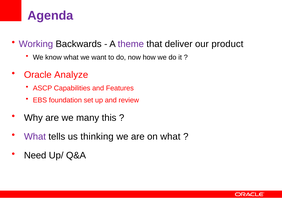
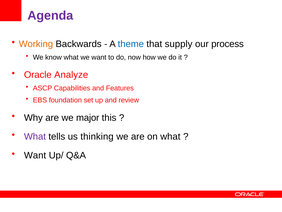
Working colour: purple -> orange
theme colour: purple -> blue
deliver: deliver -> supply
product: product -> process
many: many -> major
Need at (35, 155): Need -> Want
